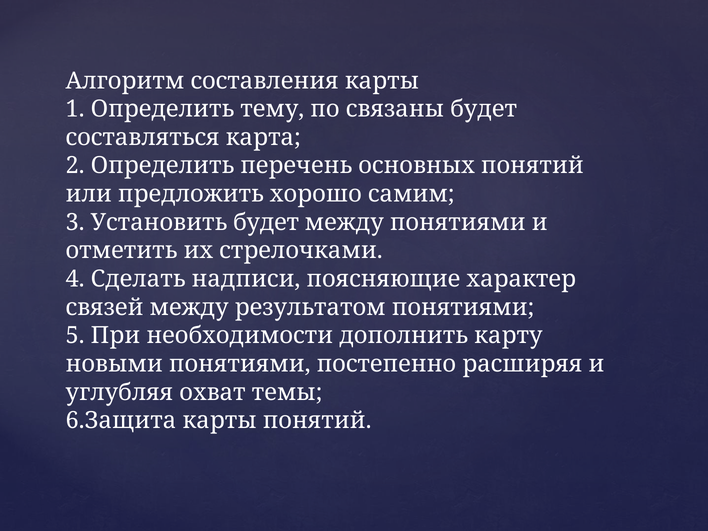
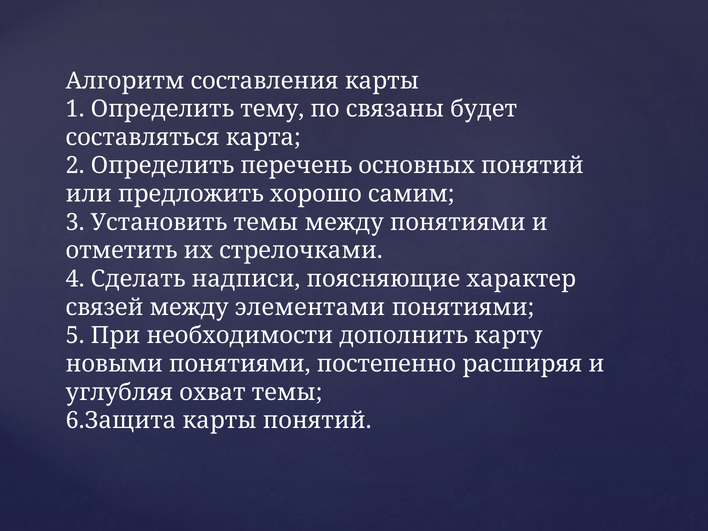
Установить будет: будет -> темы
результатом: результатом -> элементами
